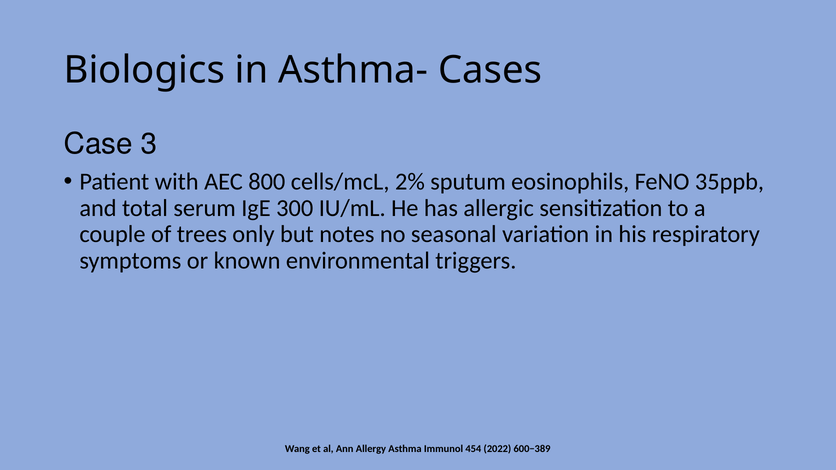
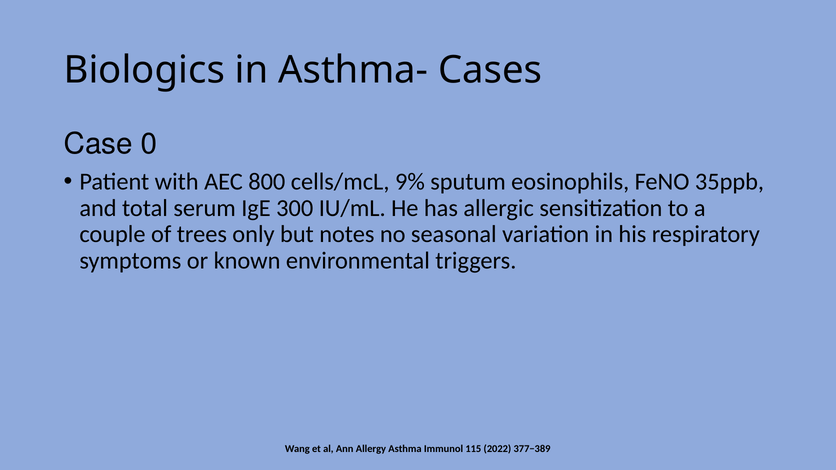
3: 3 -> 0
2%: 2% -> 9%
454: 454 -> 115
600−389: 600−389 -> 377−389
